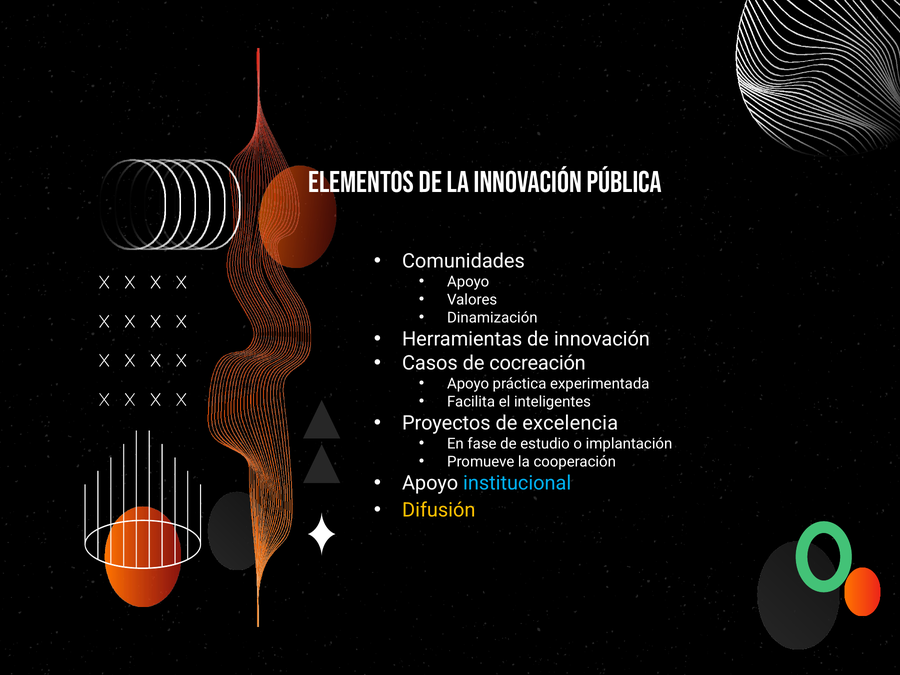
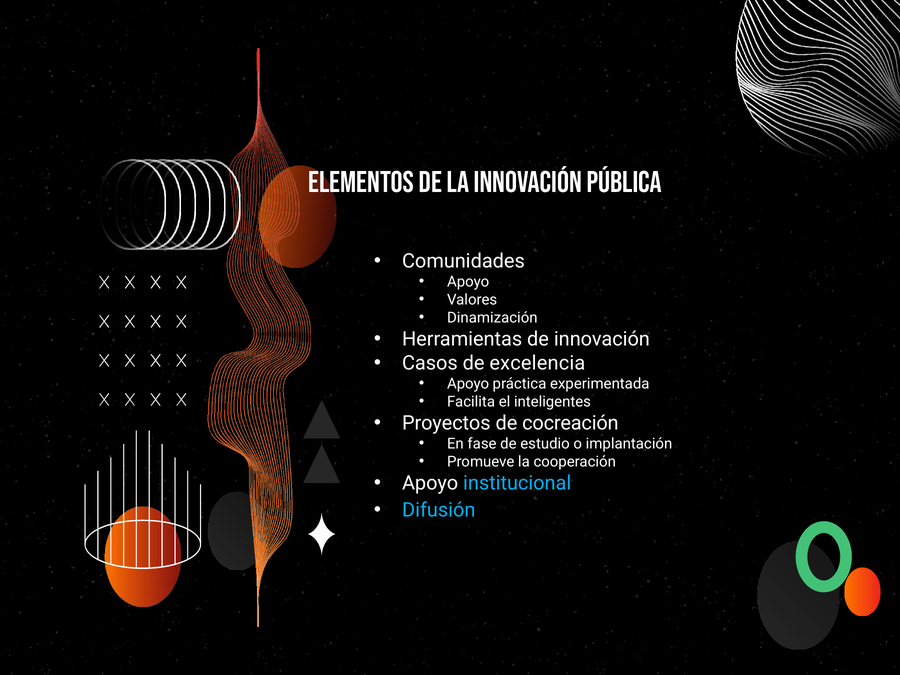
cocreación: cocreación -> excelencia
excelencia: excelencia -> cocreación
Difusión colour: yellow -> light blue
